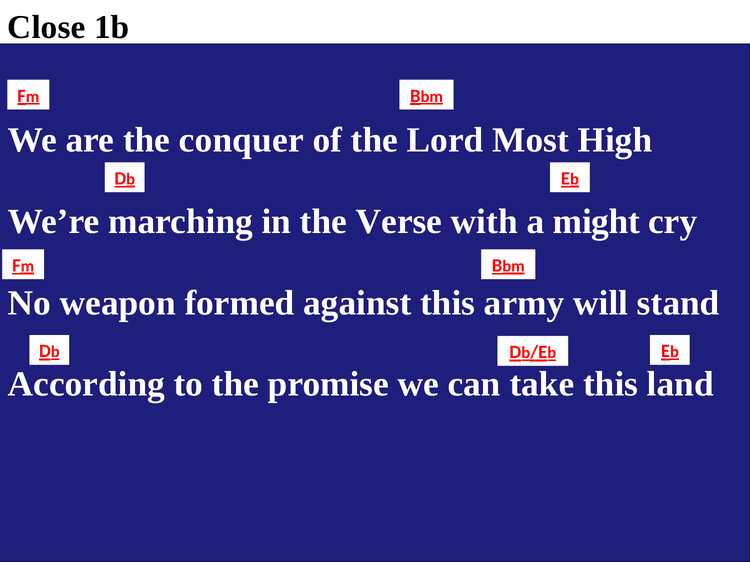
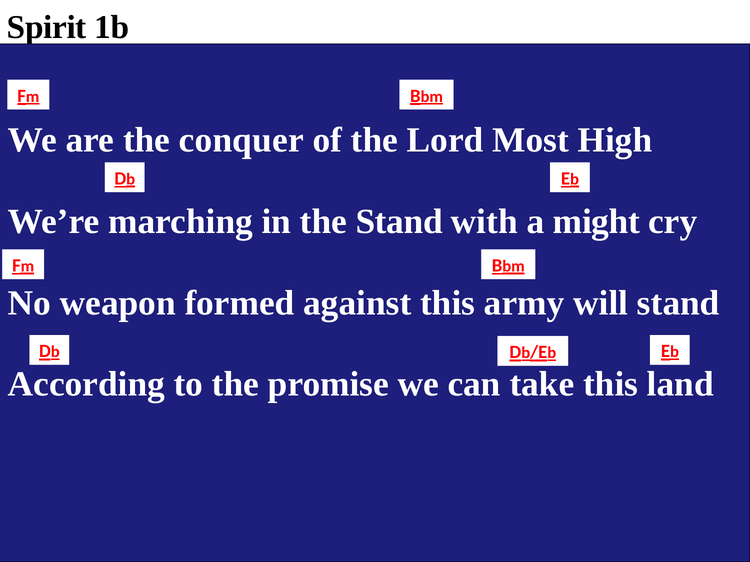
Close: Close -> Spirit
the Verse: Verse -> Stand
